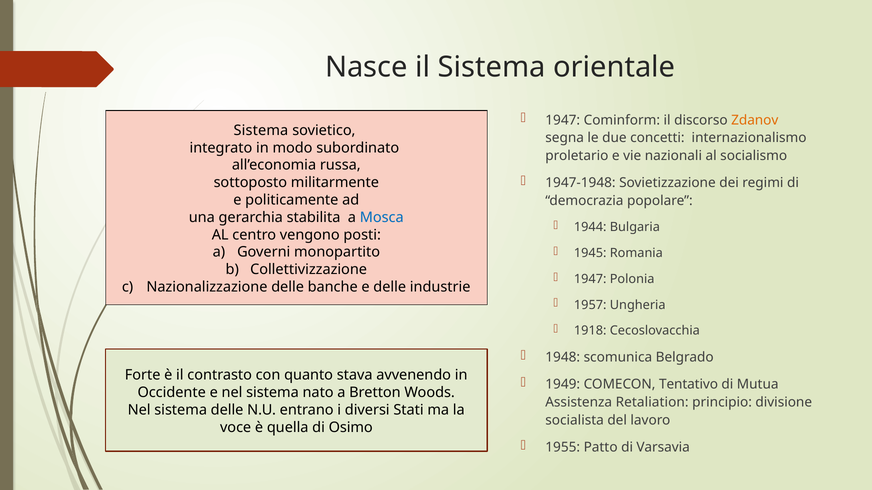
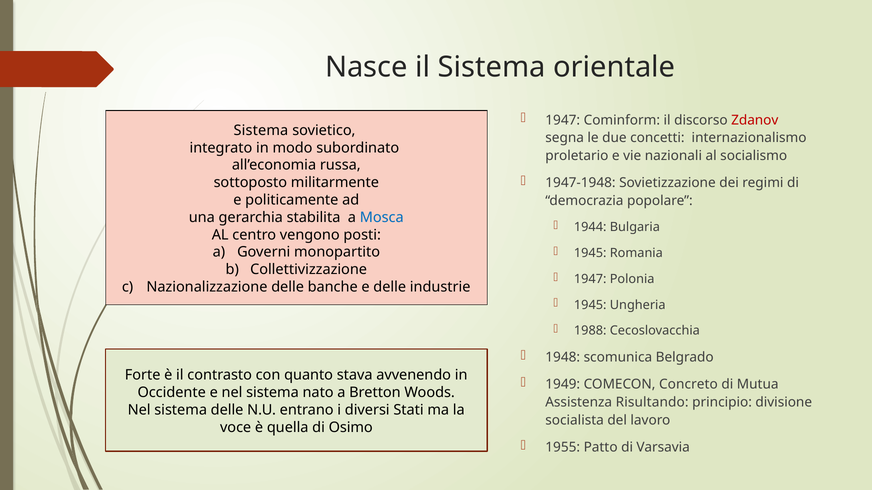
Zdanov colour: orange -> red
1957 at (590, 305): 1957 -> 1945
1918: 1918 -> 1988
Tentativo: Tentativo -> Concreto
Retaliation: Retaliation -> Risultando
